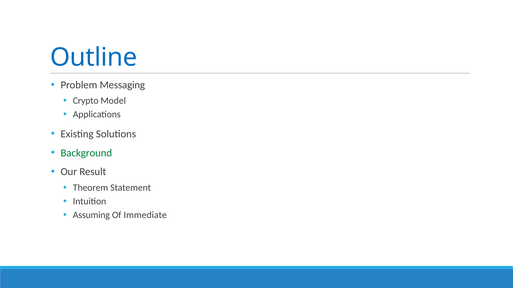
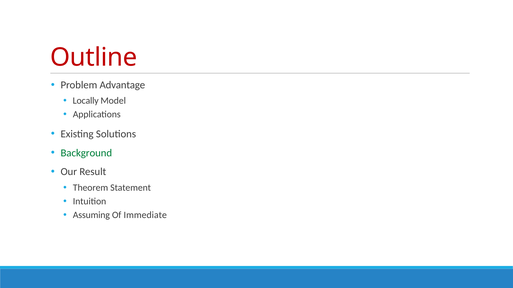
Outline colour: blue -> red
Messaging: Messaging -> Advantage
Crypto: Crypto -> Locally
